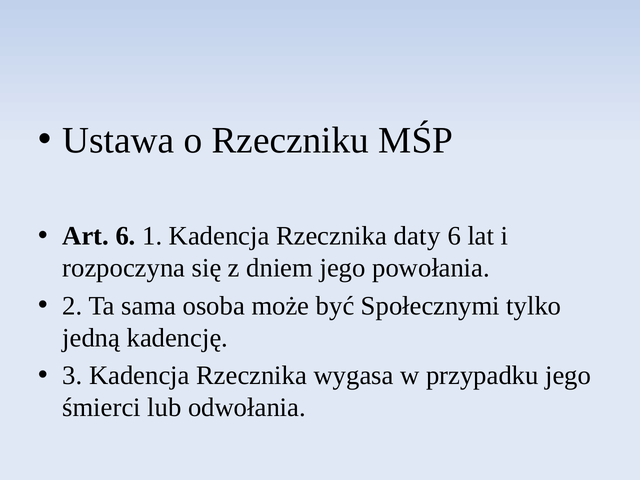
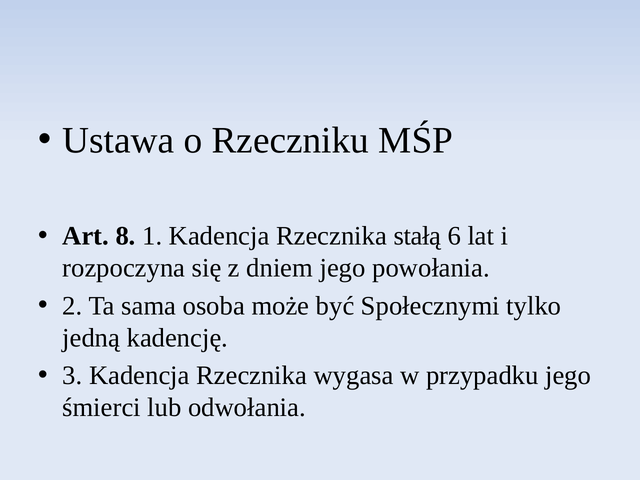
Art 6: 6 -> 8
daty: daty -> stałą
